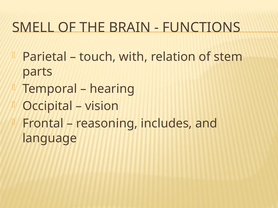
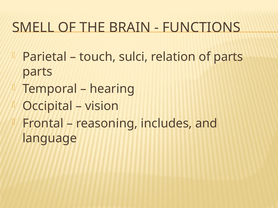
with: with -> sulci
of stem: stem -> parts
